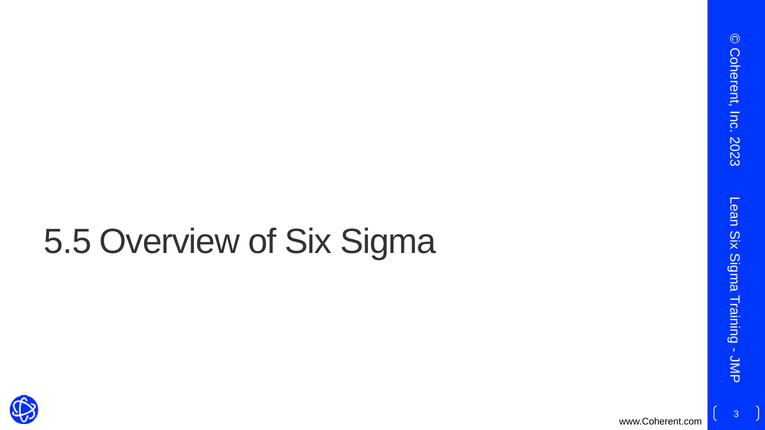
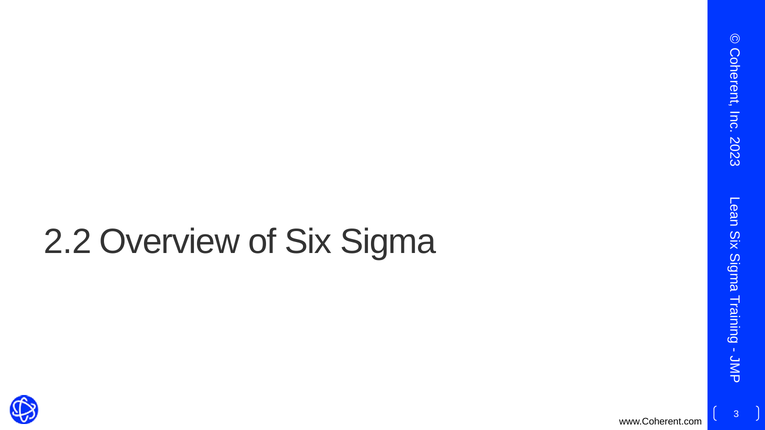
5.5: 5.5 -> 2.2
